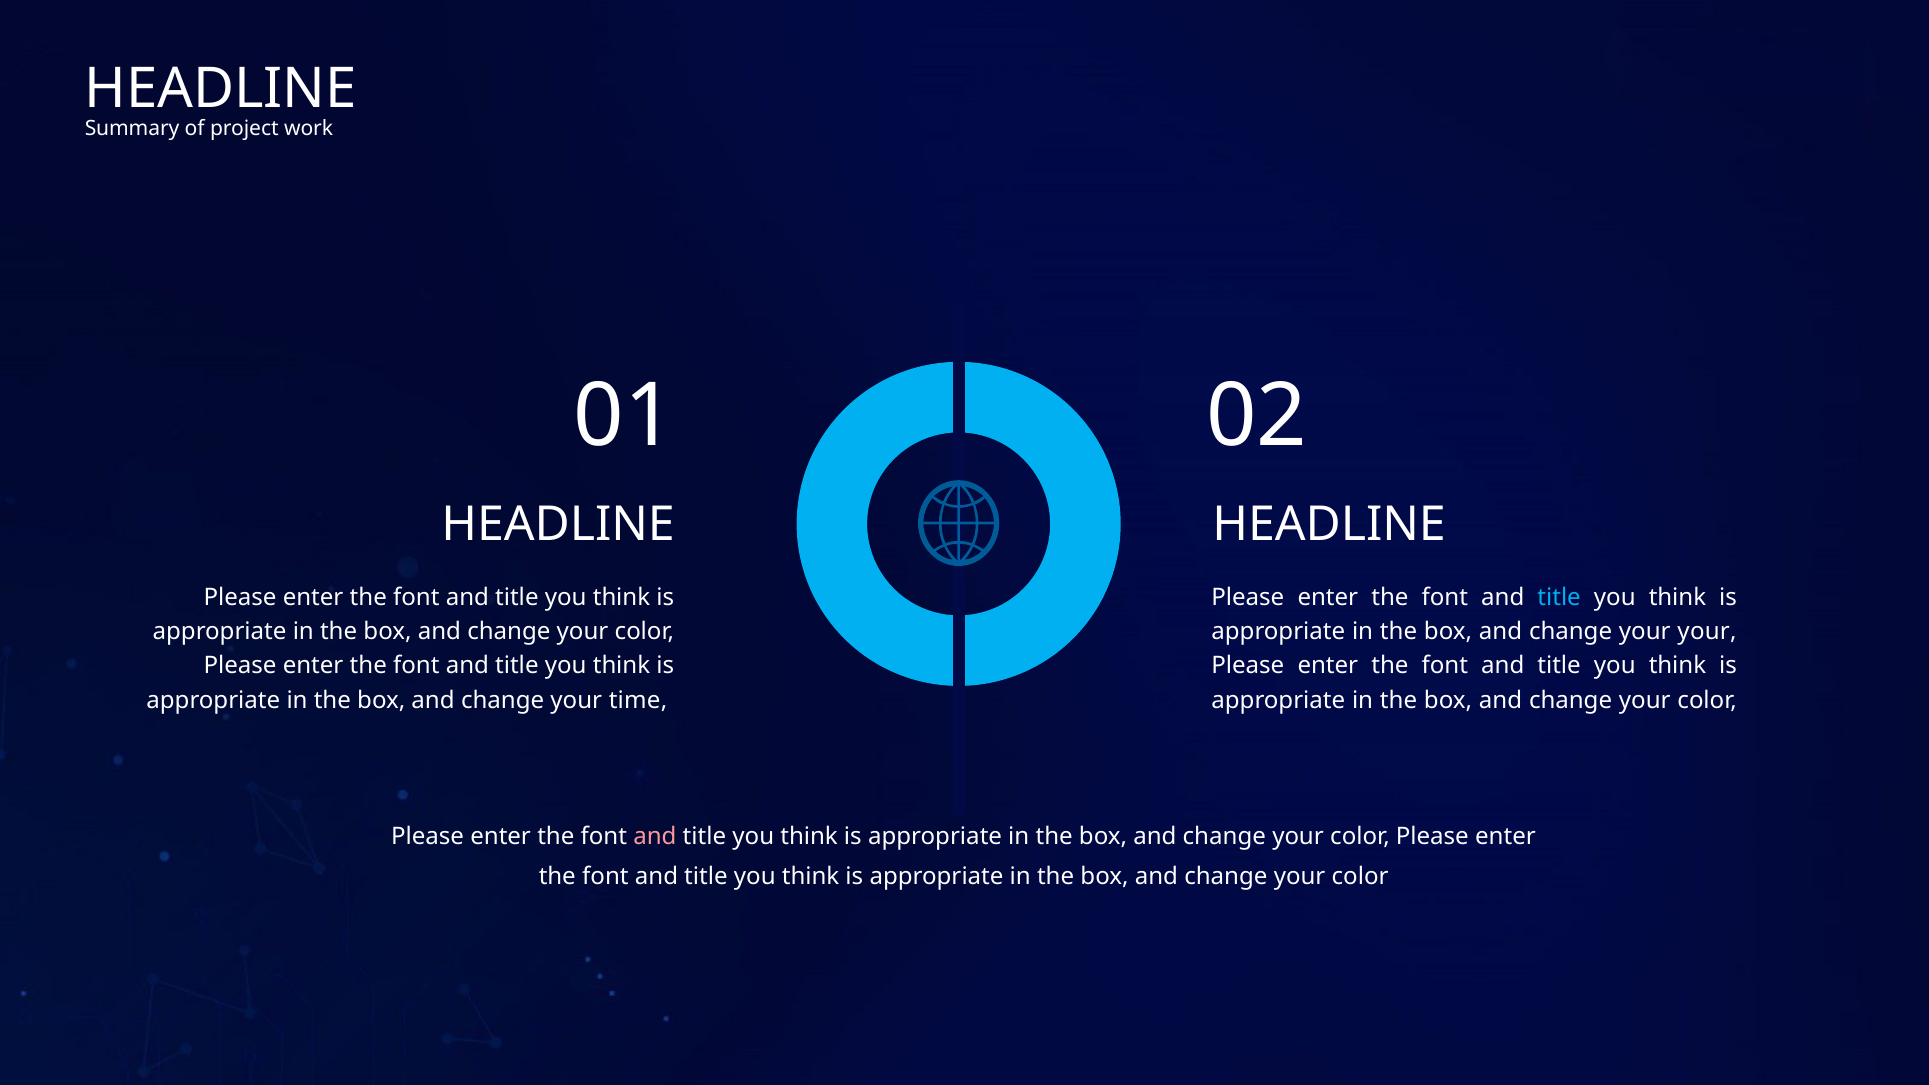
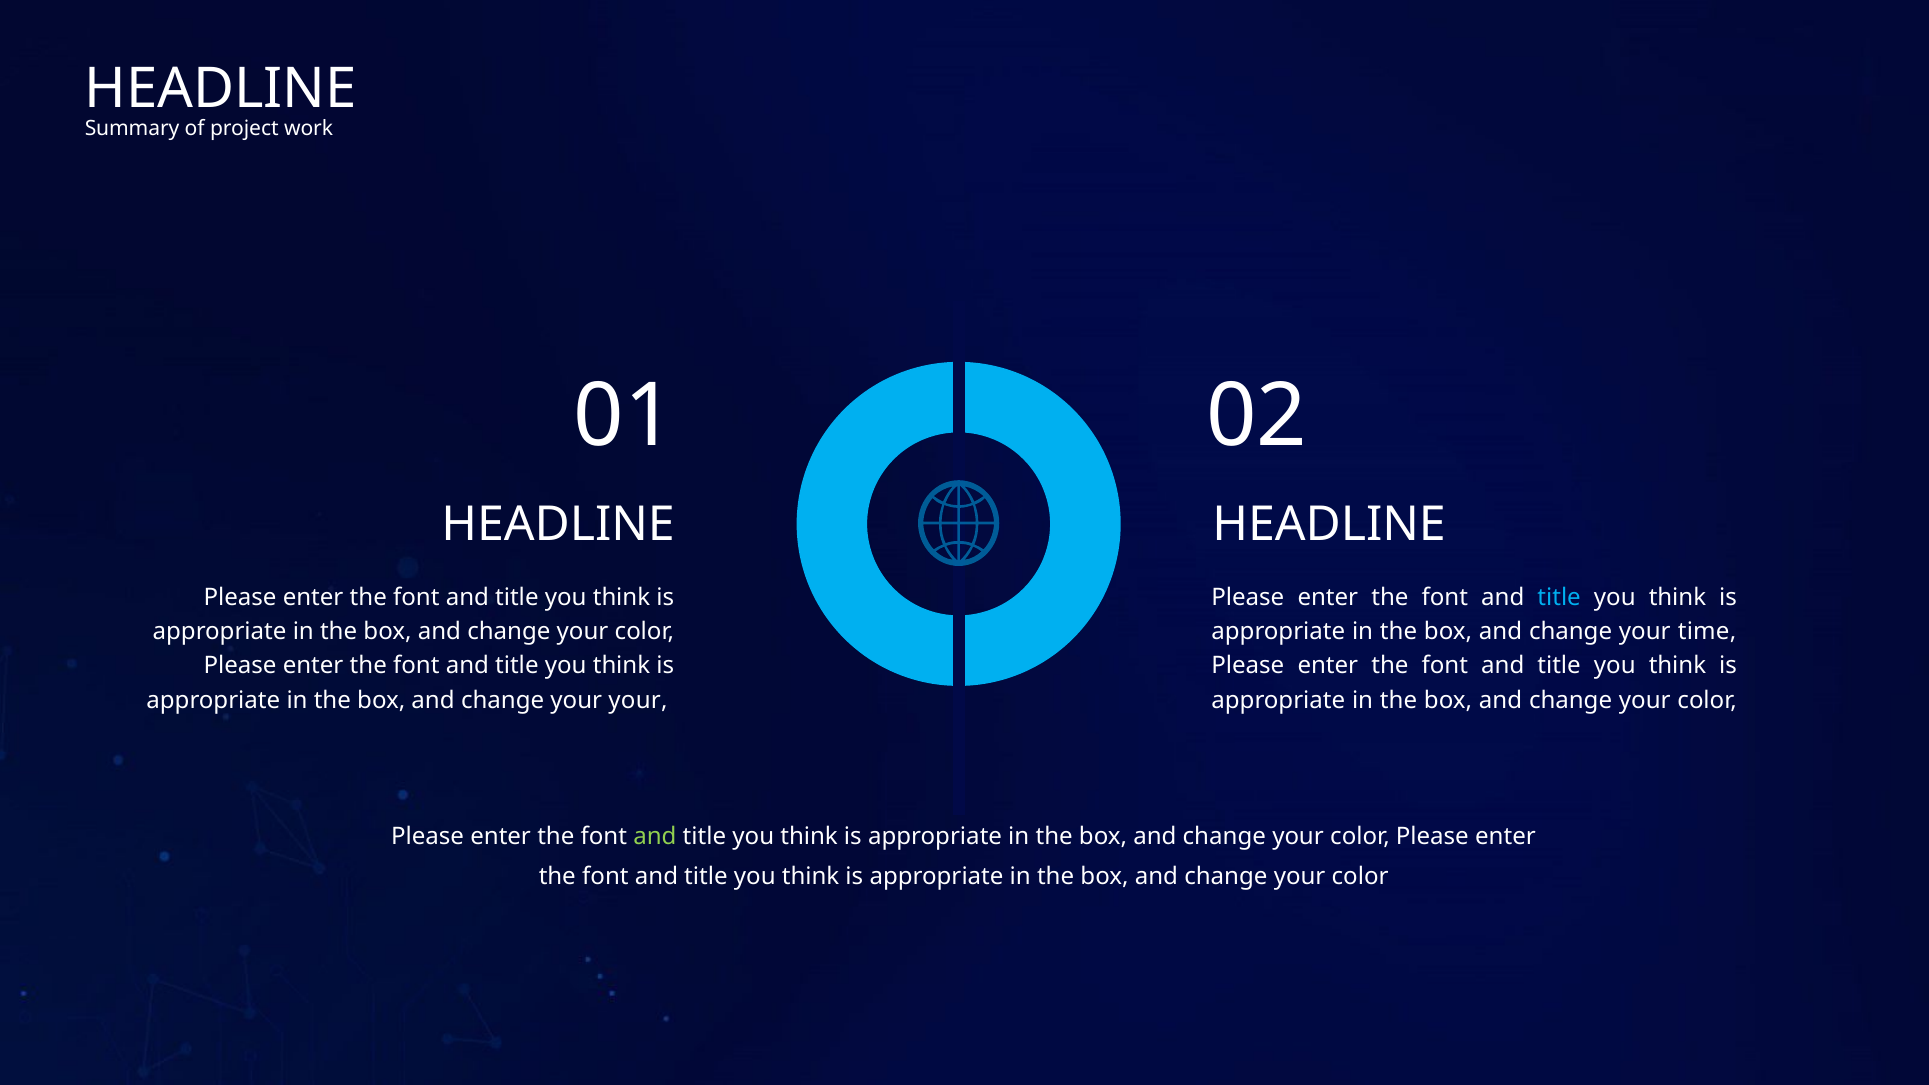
your your: your -> time
your time: time -> your
and at (655, 837) colour: pink -> light green
